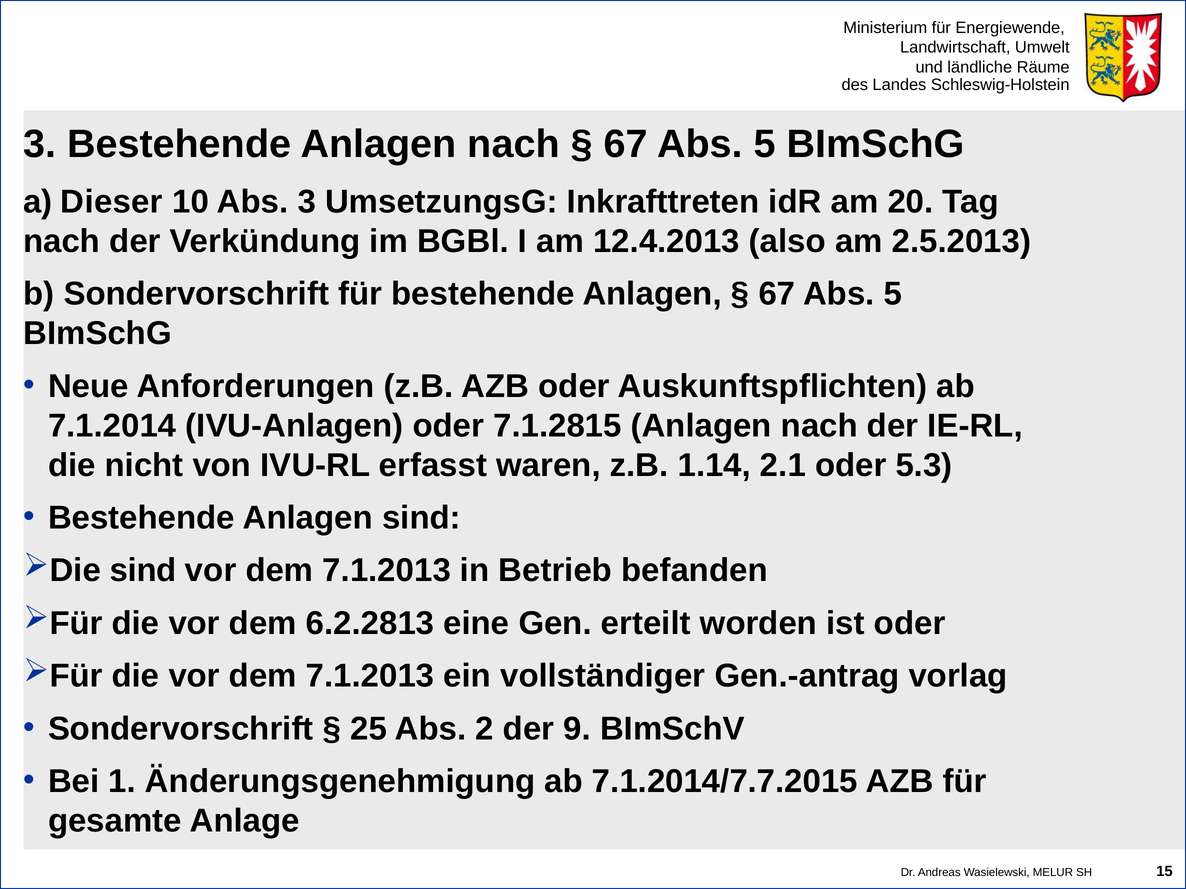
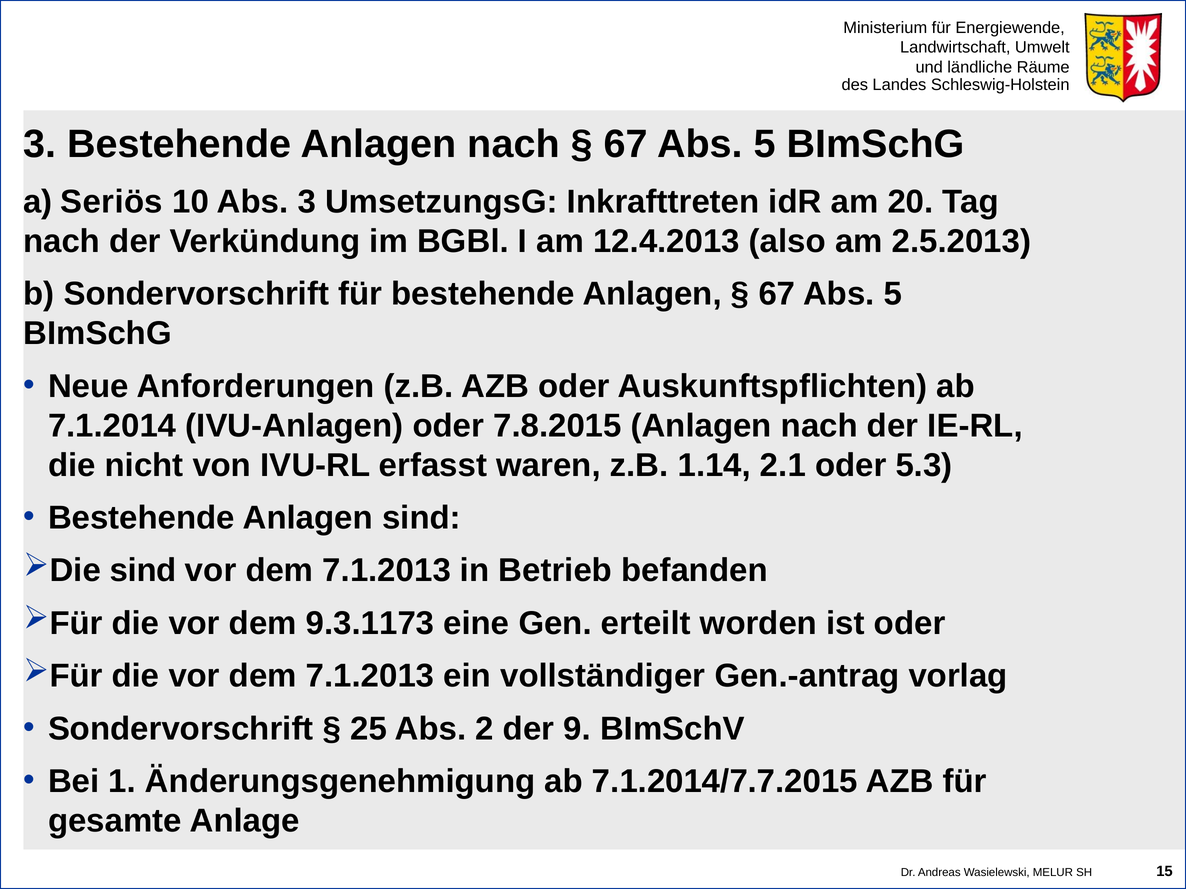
Dieser: Dieser -> Seriös
7.1.2815: 7.1.2815 -> 7.8.2015
6.2.2813: 6.2.2813 -> 9.3.1173
